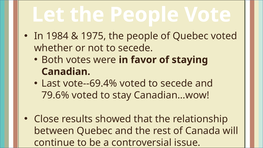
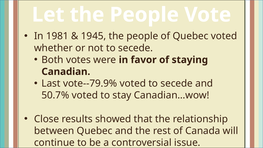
1984: 1984 -> 1981
1975: 1975 -> 1945
vote--69.4%: vote--69.4% -> vote--79.9%
79.6%: 79.6% -> 50.7%
